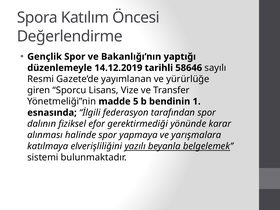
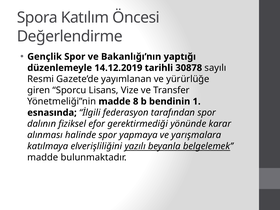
58646: 58646 -> 30878
5: 5 -> 8
sistemi at (43, 157): sistemi -> madde
